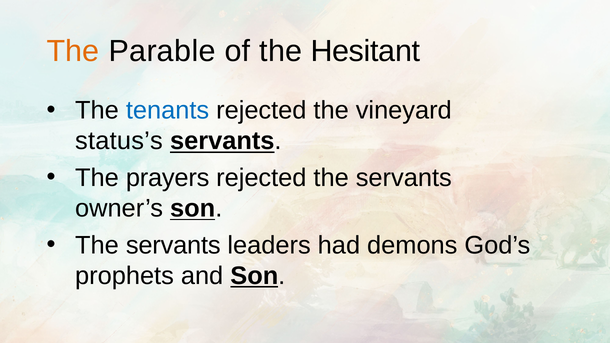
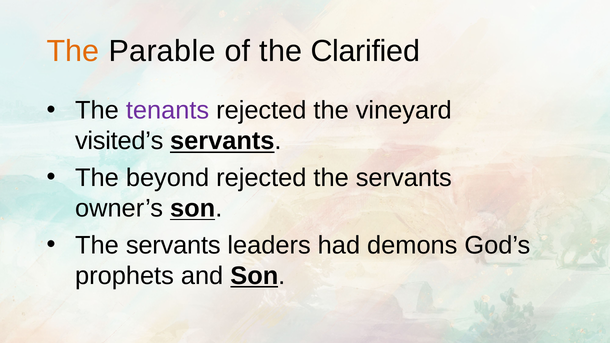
Hesitant: Hesitant -> Clarified
tenants colour: blue -> purple
status’s: status’s -> visited’s
prayers: prayers -> beyond
